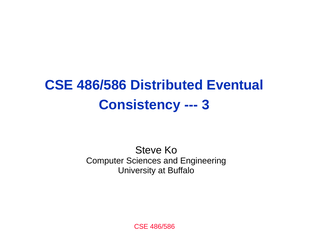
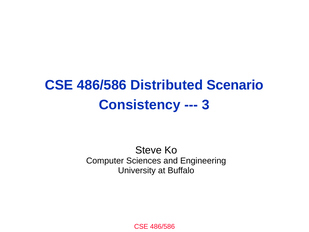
Eventual: Eventual -> Scenario
